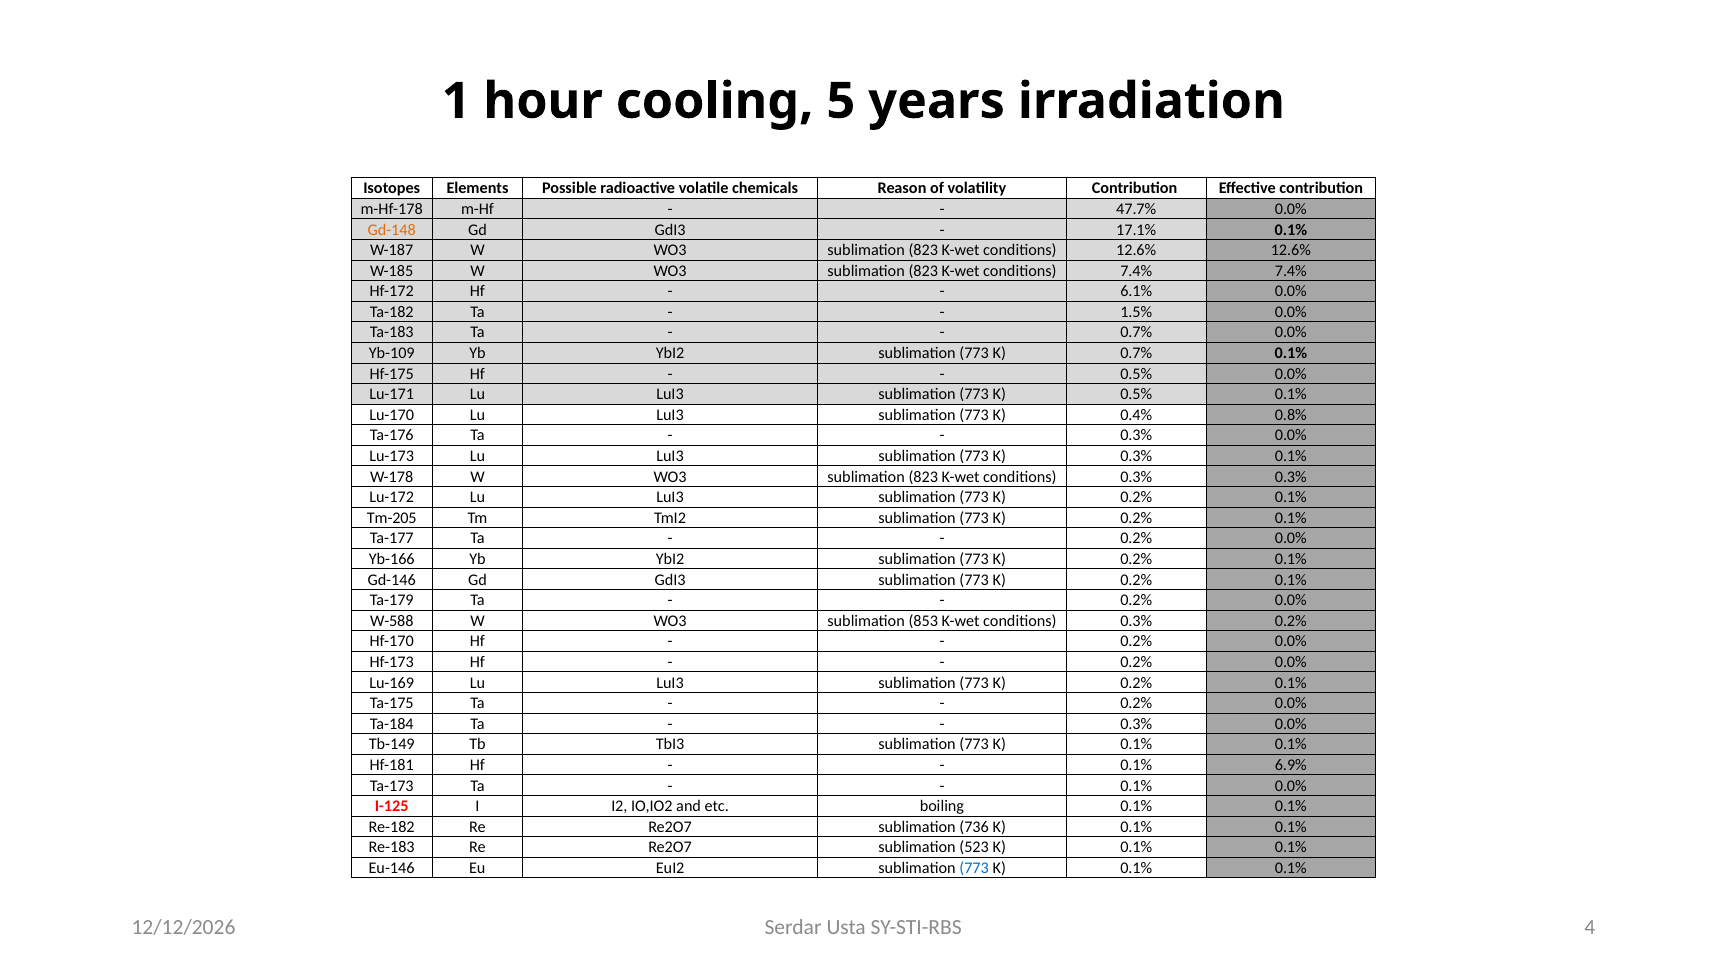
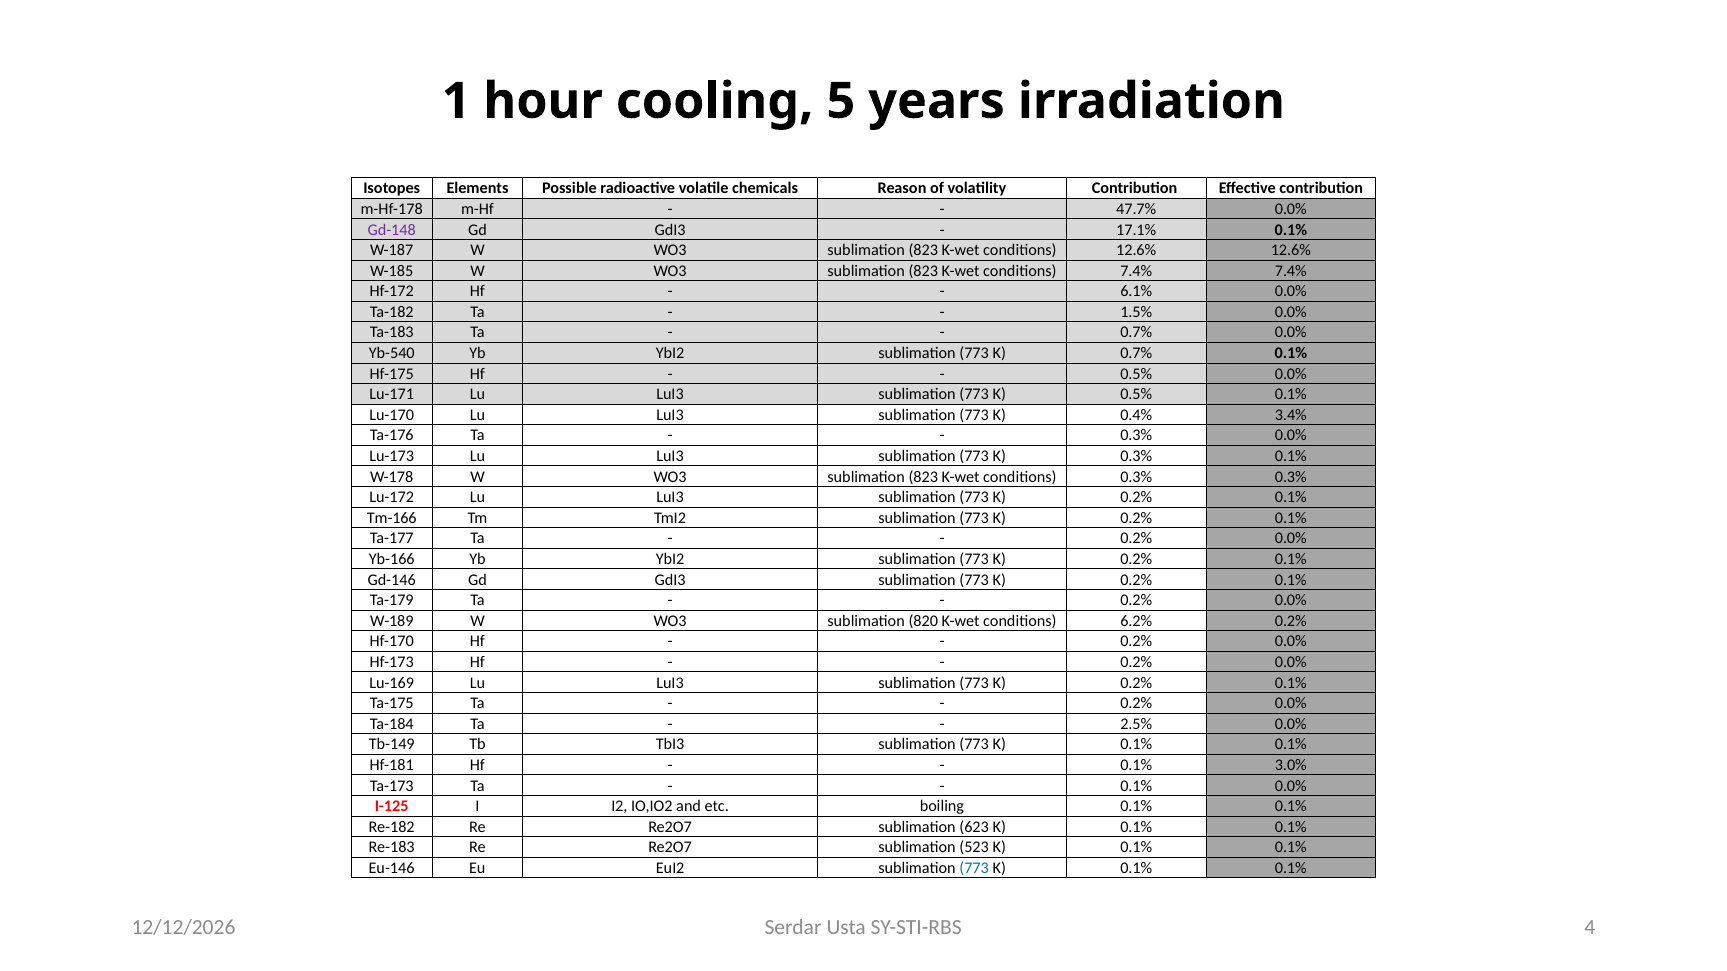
Gd-148 colour: orange -> purple
Yb-109: Yb-109 -> Yb-540
0.8%: 0.8% -> 3.4%
Tm-205: Tm-205 -> Tm-166
W-588: W-588 -> W-189
853: 853 -> 820
0.3% at (1136, 621): 0.3% -> 6.2%
0.3% at (1136, 724): 0.3% -> 2.5%
6.9%: 6.9% -> 3.0%
736: 736 -> 623
